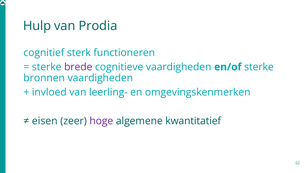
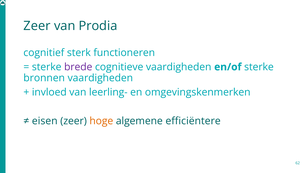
Hulp at (37, 26): Hulp -> Zeer
hoge colour: purple -> orange
kwantitatief: kwantitatief -> efficiëntere
